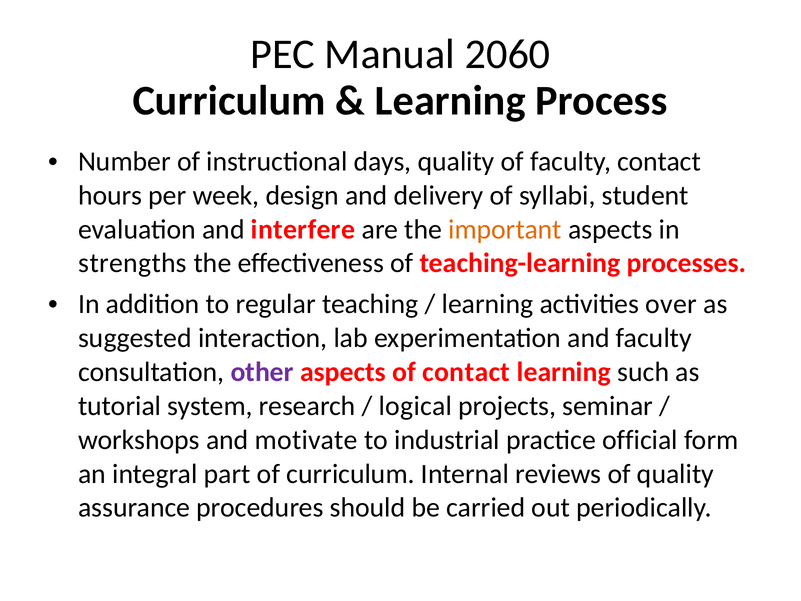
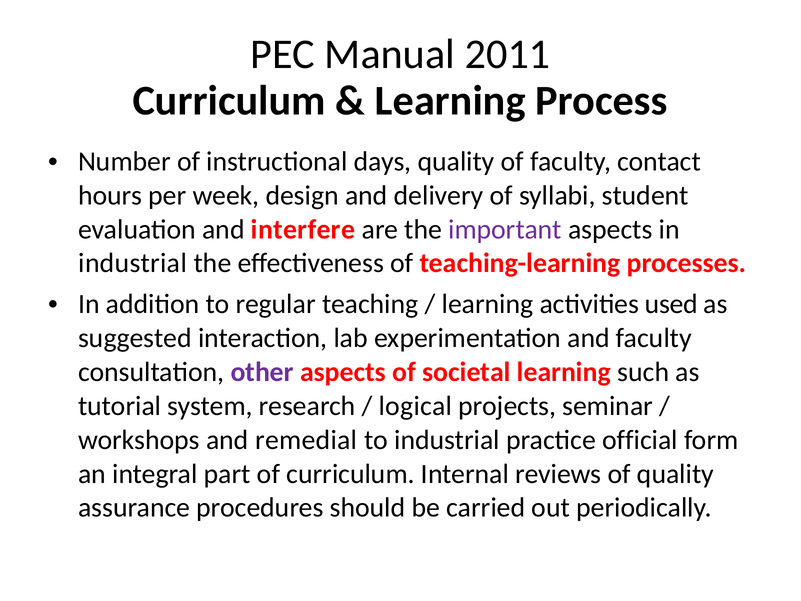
2060: 2060 -> 2011
important colour: orange -> purple
strengths at (133, 263): strengths -> industrial
over: over -> used
of contact: contact -> societal
motivate: motivate -> remedial
